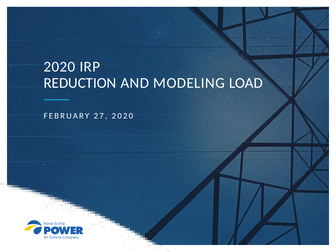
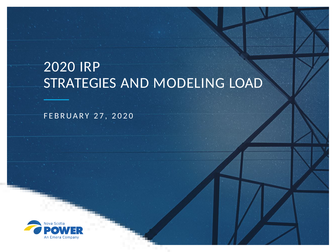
REDUCTION: REDUCTION -> STRATEGIES
